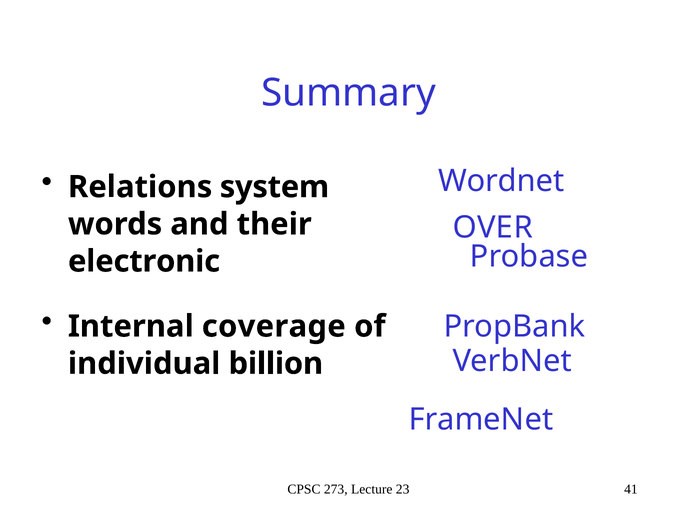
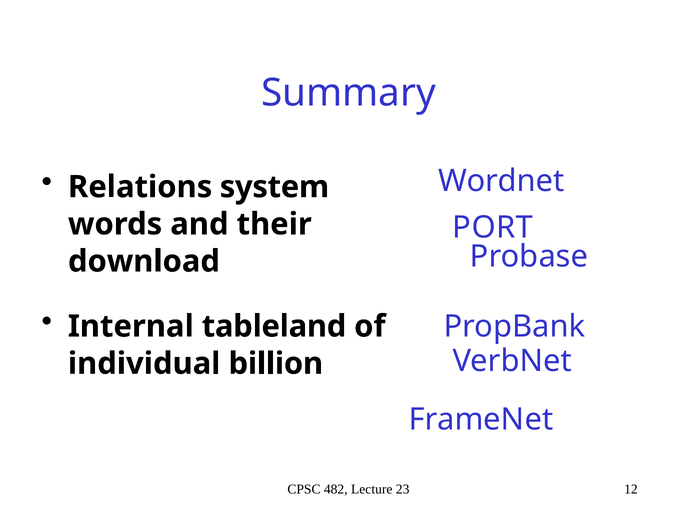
OVER: OVER -> PORT
electronic: electronic -> download
coverage: coverage -> tableland
273: 273 -> 482
41: 41 -> 12
